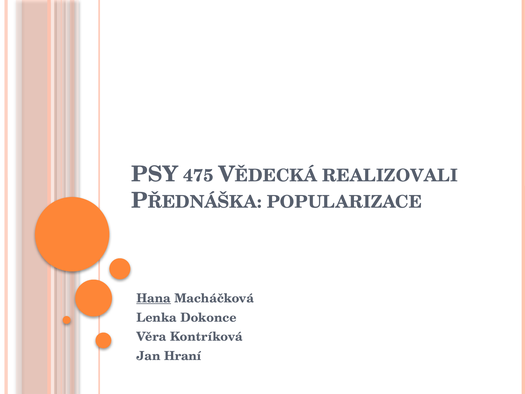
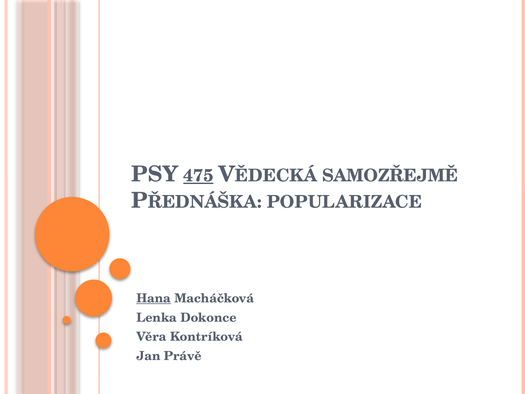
475 underline: none -> present
REALIZOVALI: REALIZOVALI -> SAMOZŘEJMĚ
Hraní: Hraní -> Právě
